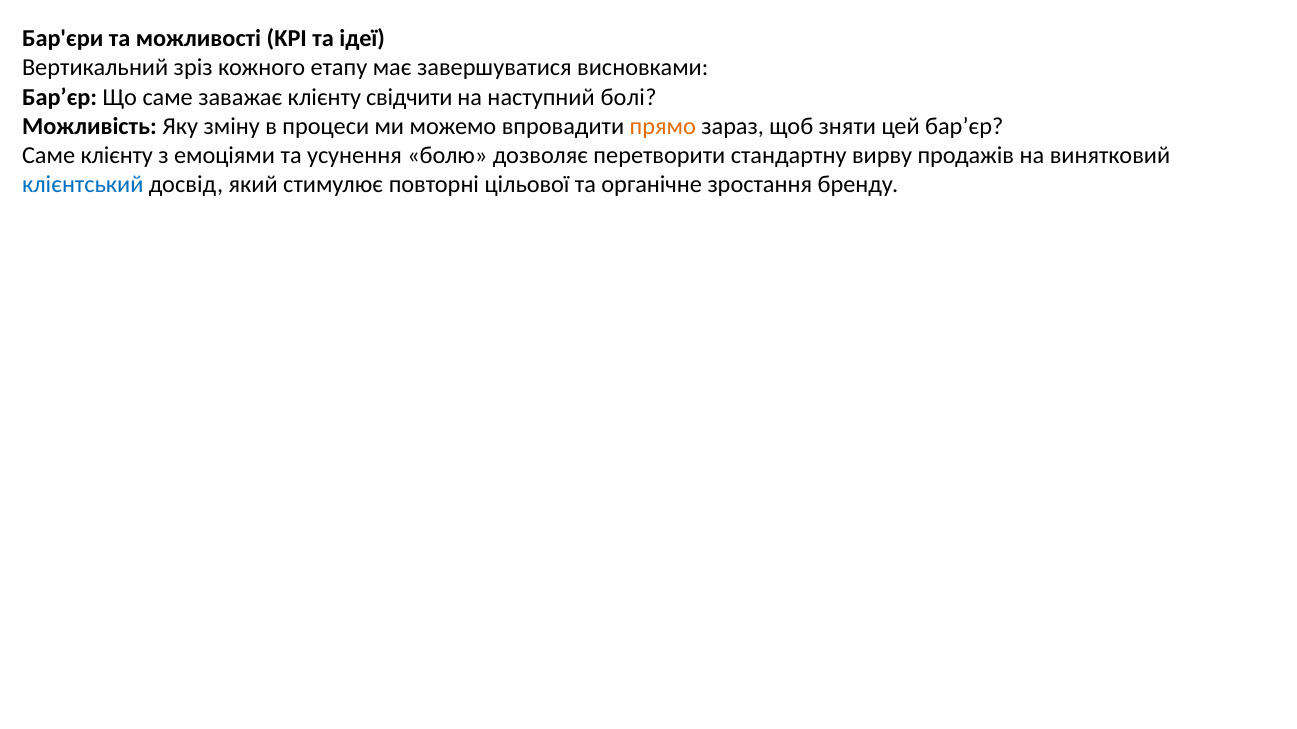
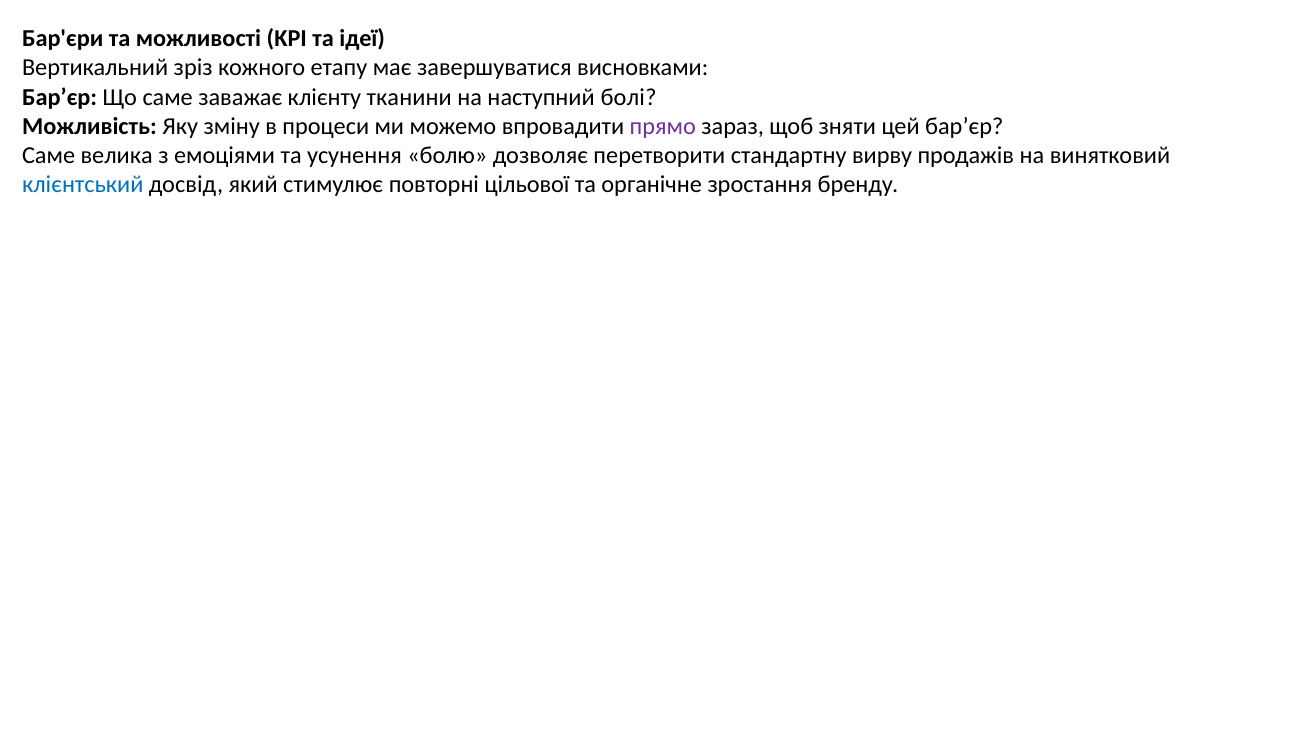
свідчити: свідчити -> тканини
прямо colour: orange -> purple
Саме клієнту: клієнту -> велика
